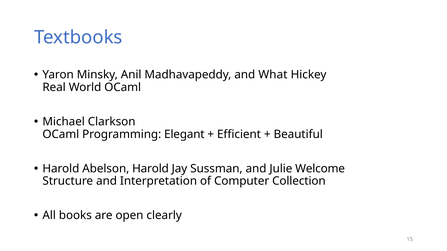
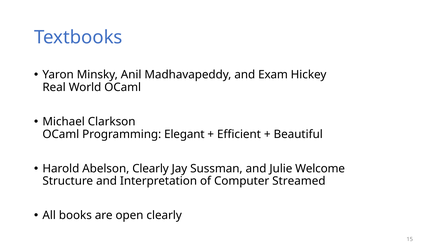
What: What -> Exam
Abelson Harold: Harold -> Clearly
Collection: Collection -> Streamed
